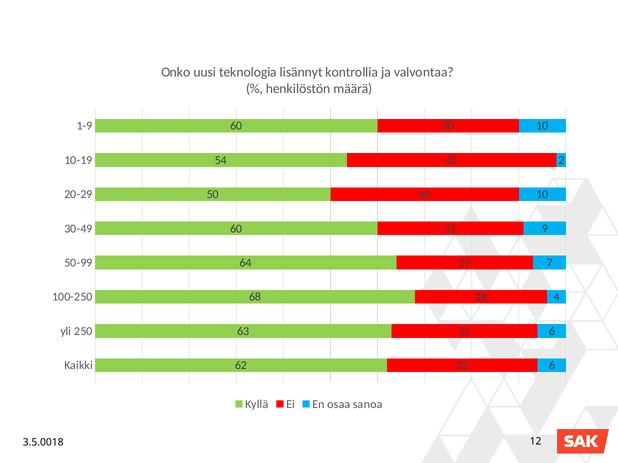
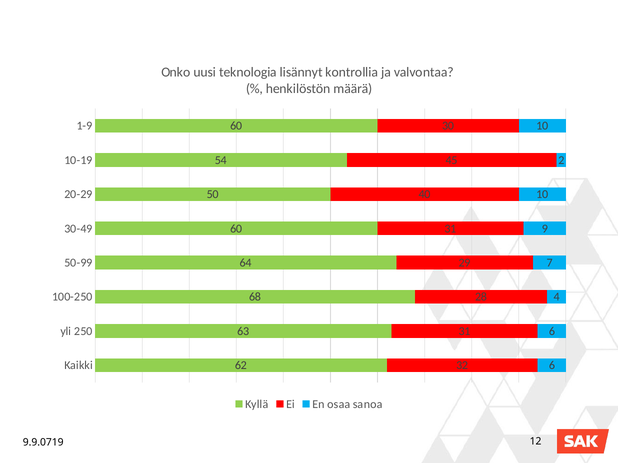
3.5.0018: 3.5.0018 -> 9.9.0719
